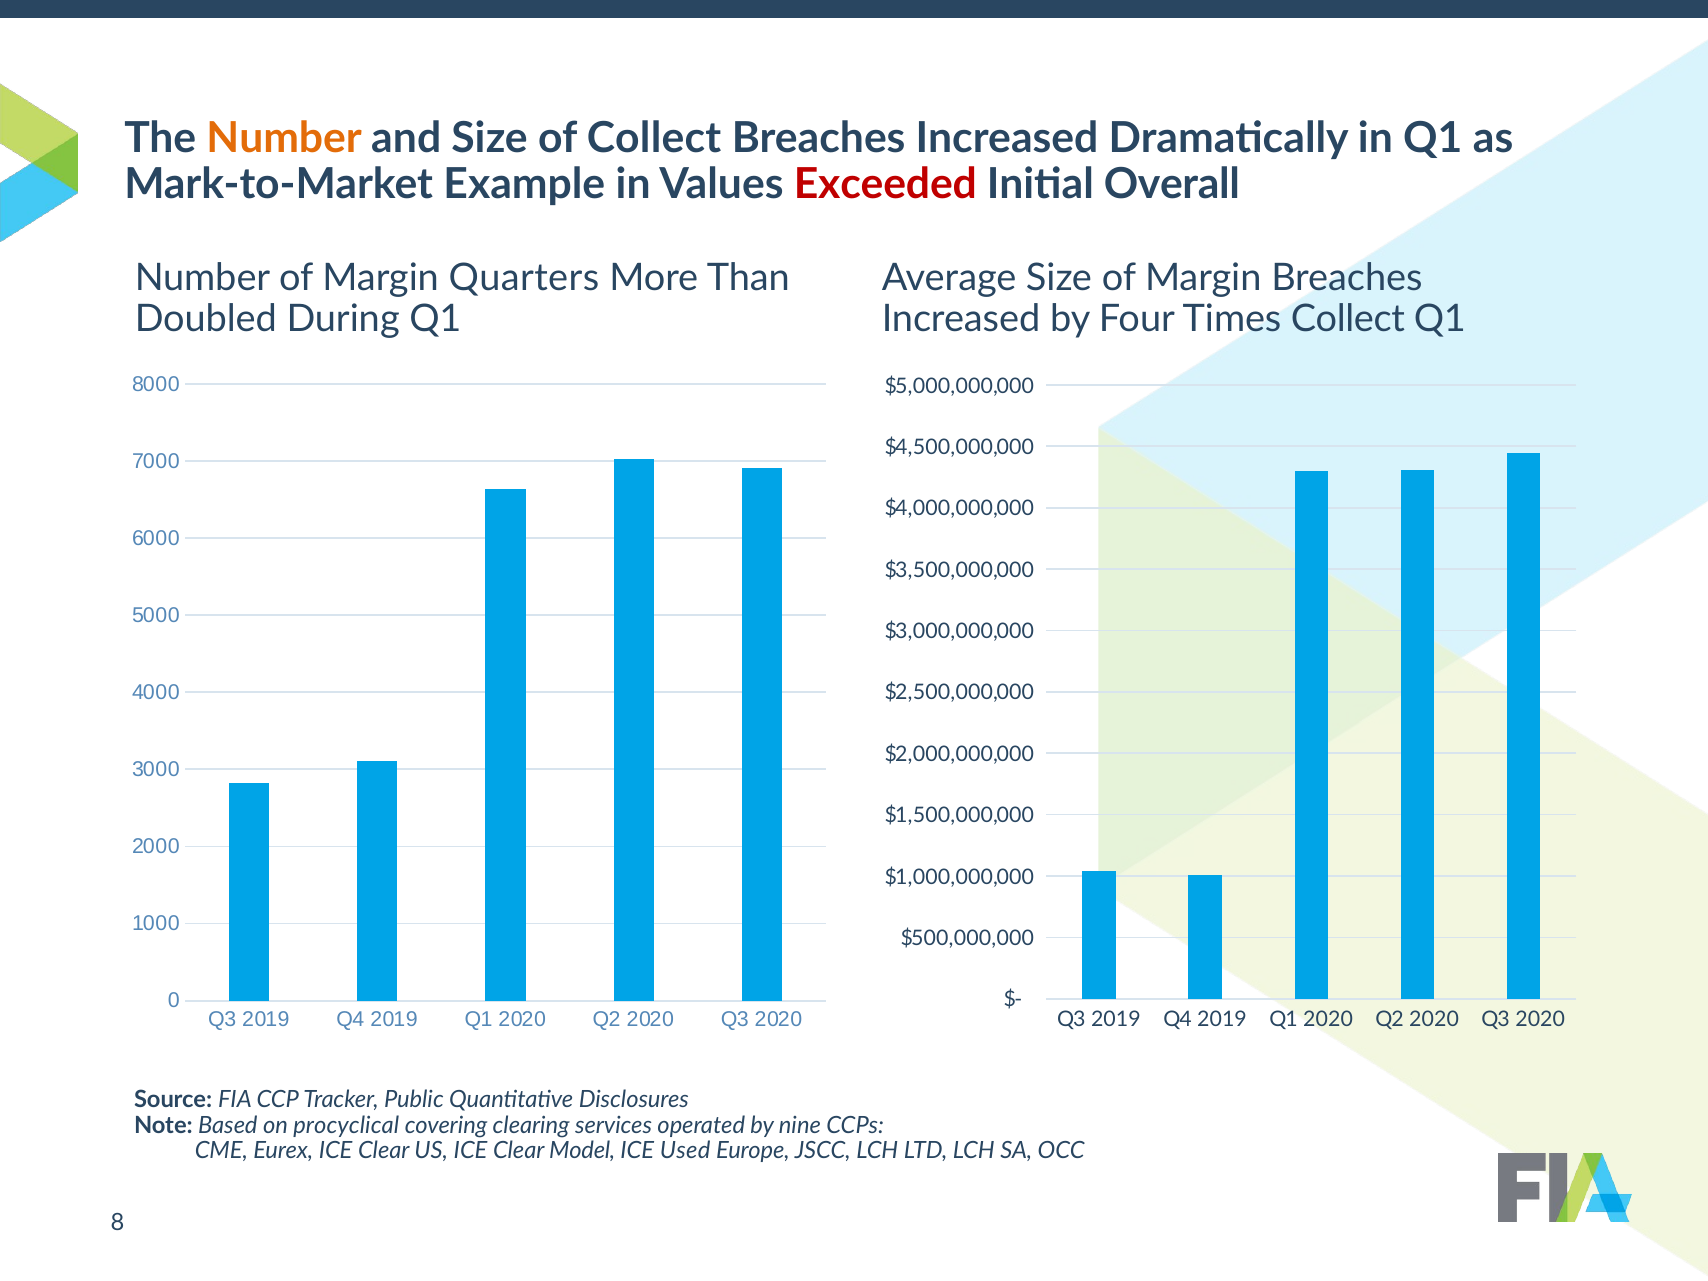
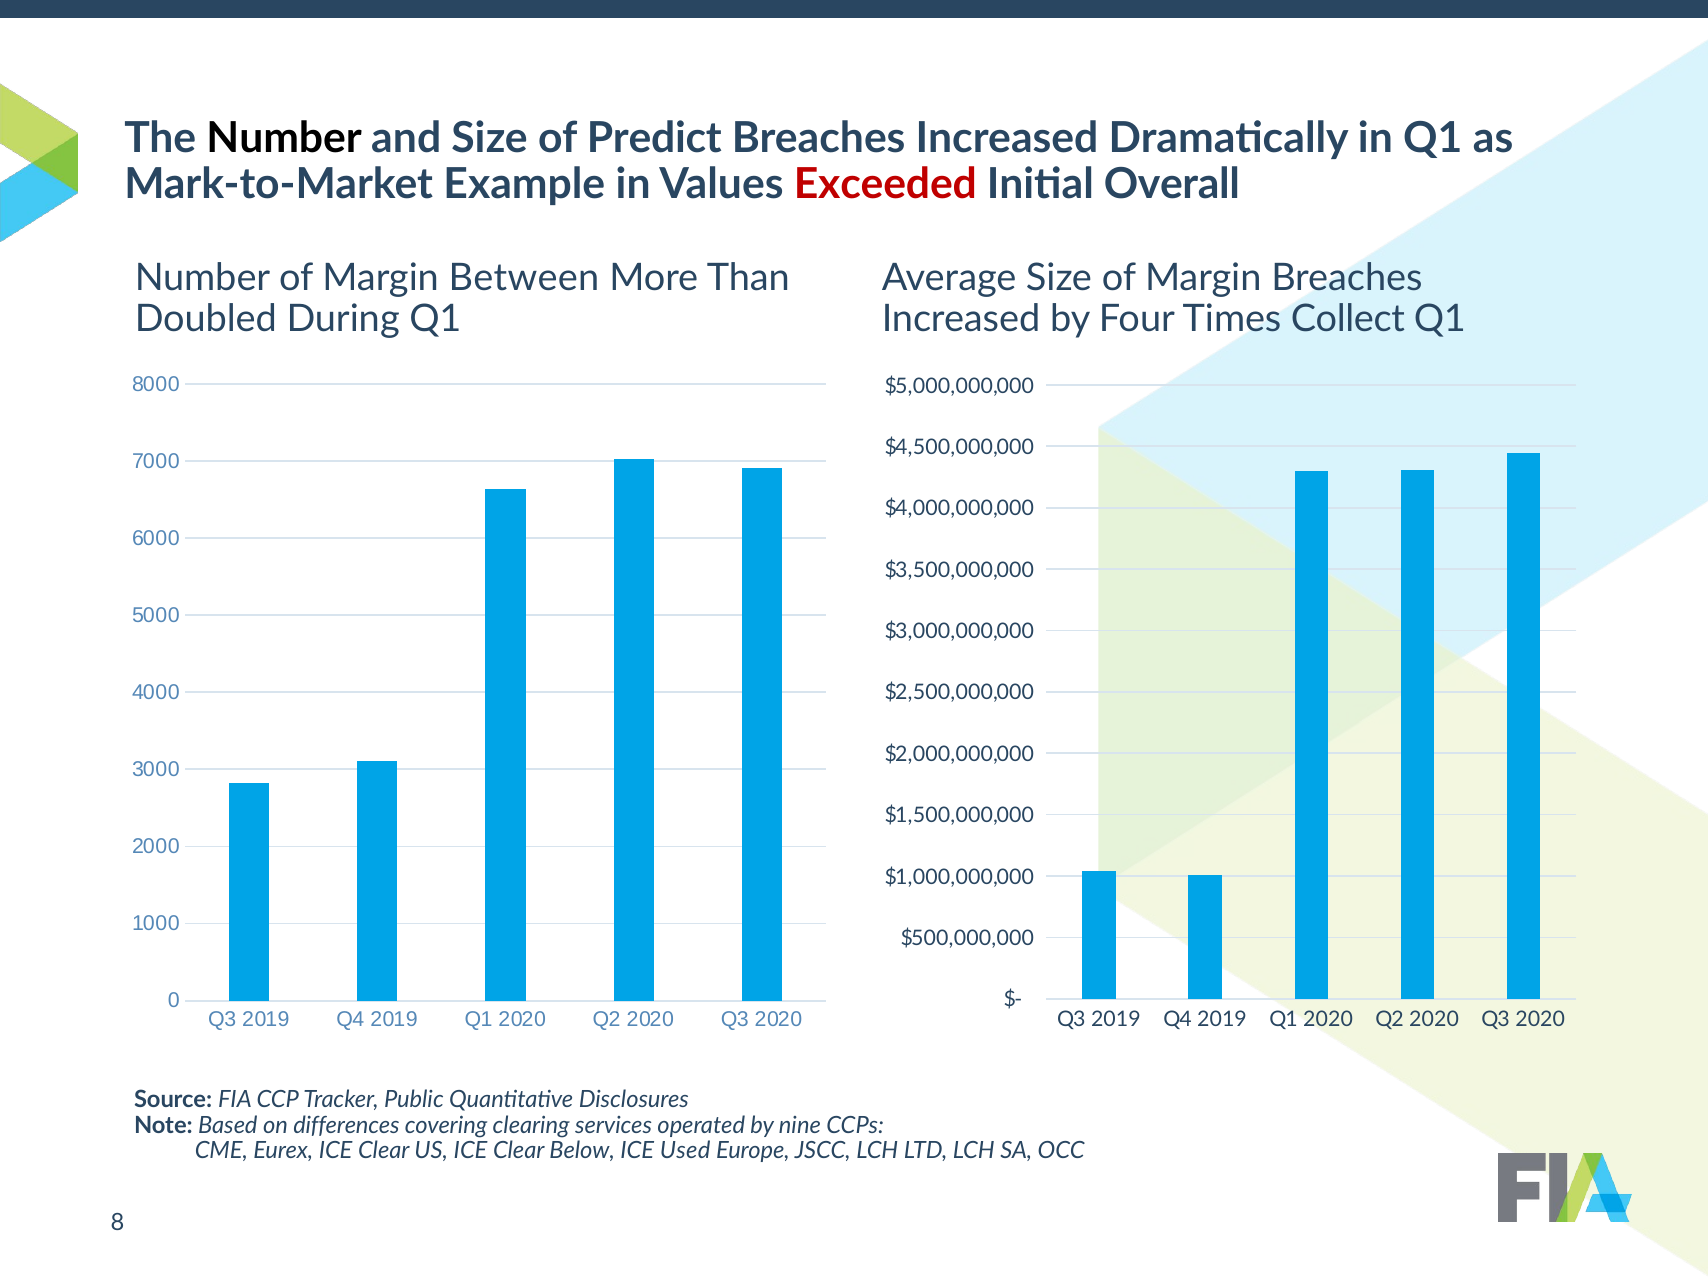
Number at (284, 138) colour: orange -> black
of Collect: Collect -> Predict
Quarters: Quarters -> Between
procyclical: procyclical -> differences
Model: Model -> Below
